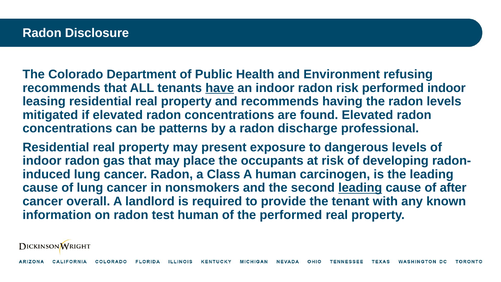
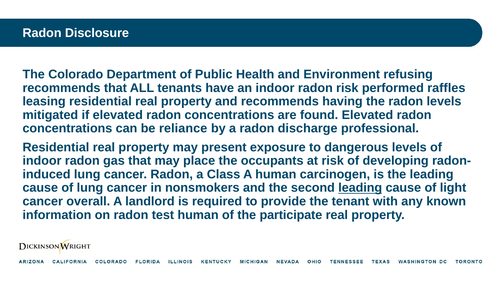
have underline: present -> none
performed indoor: indoor -> raffles
patterns: patterns -> reliance
after: after -> light
the performed: performed -> participate
